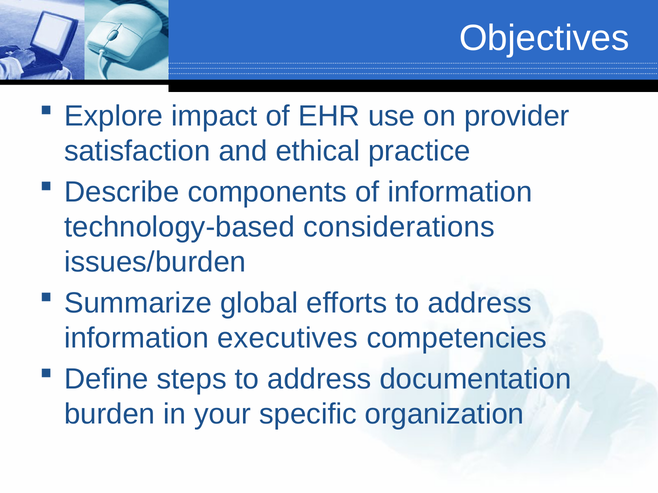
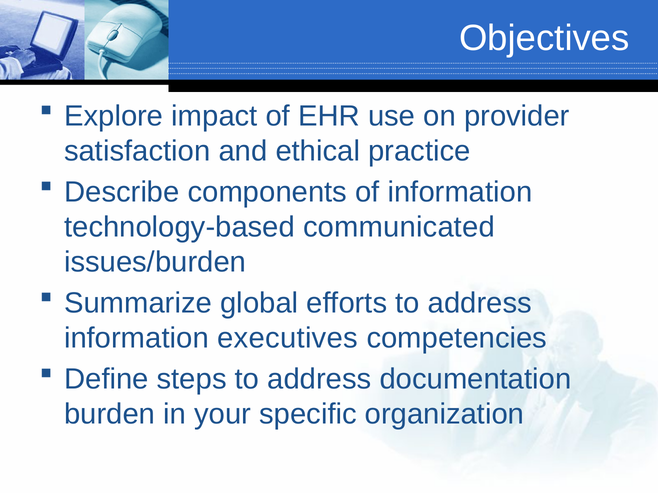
considerations: considerations -> communicated
